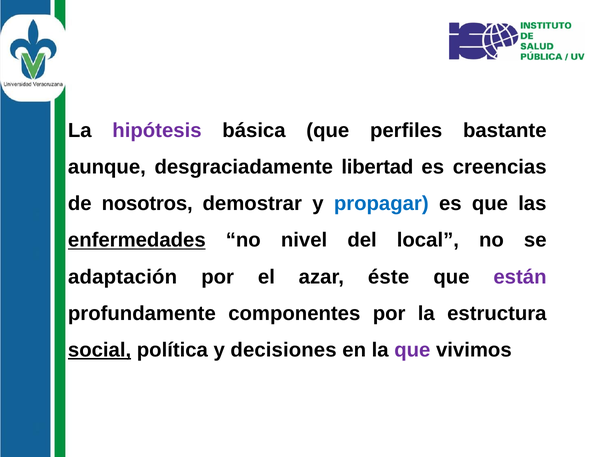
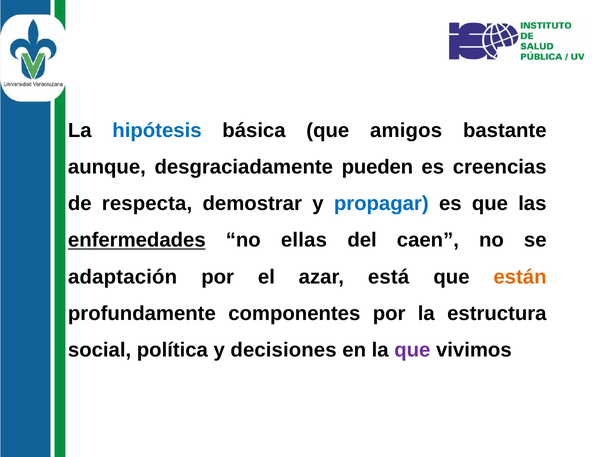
hipótesis colour: purple -> blue
perfiles: perfiles -> amigos
libertad: libertad -> pueden
nosotros: nosotros -> respecta
nivel: nivel -> ellas
local: local -> caen
éste: éste -> está
están colour: purple -> orange
social underline: present -> none
